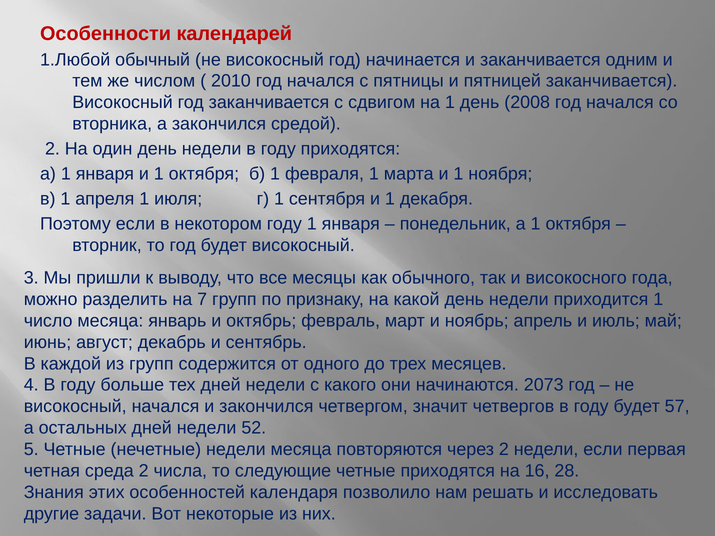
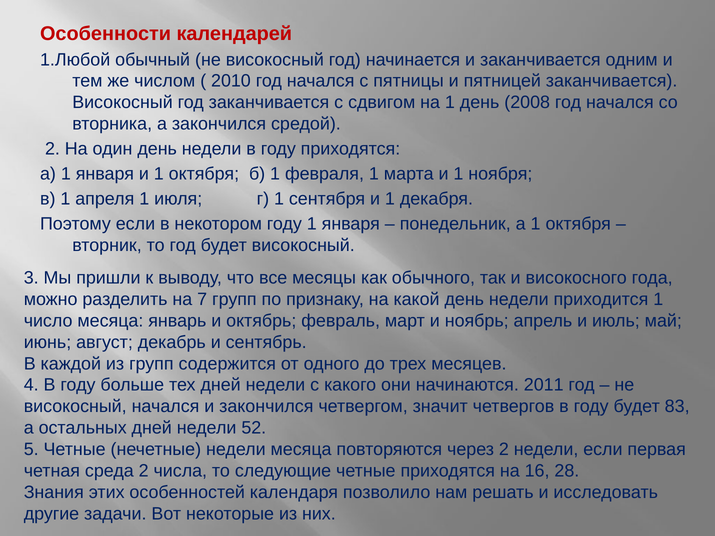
2073: 2073 -> 2011
57: 57 -> 83
